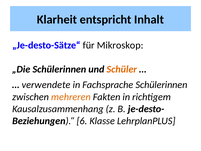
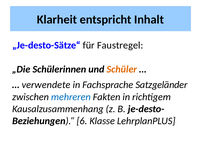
Mikroskop: Mikroskop -> Faustregel
Fachsprache Schülerinnen: Schülerinnen -> Satzgeländer
mehreren colour: orange -> blue
